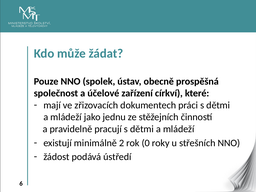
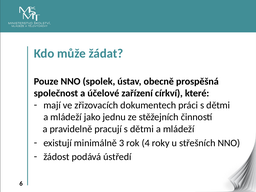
2: 2 -> 3
0: 0 -> 4
